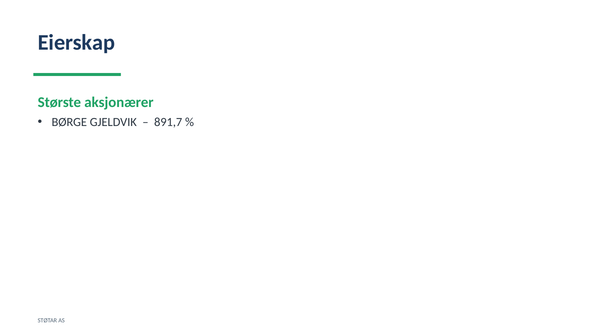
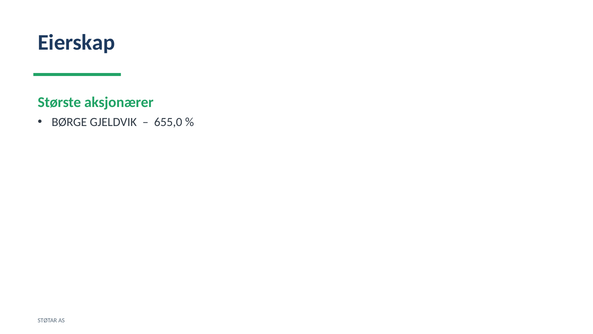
891,7: 891,7 -> 655,0
